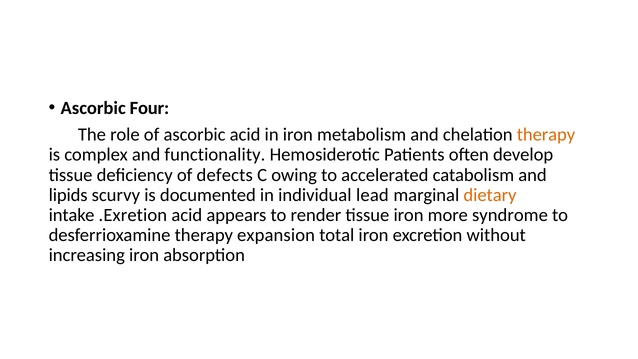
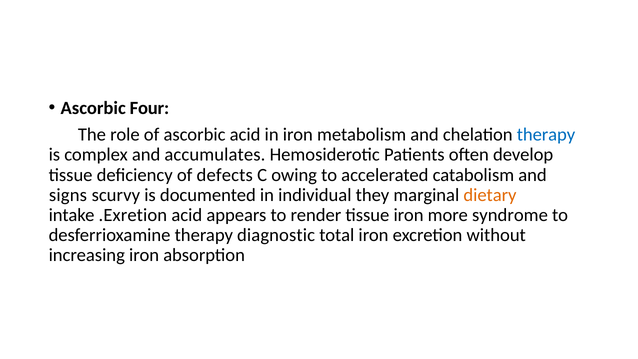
therapy at (546, 135) colour: orange -> blue
functionality: functionality -> accumulates
lipids: lipids -> signs
lead: lead -> they
expansion: expansion -> diagnostic
